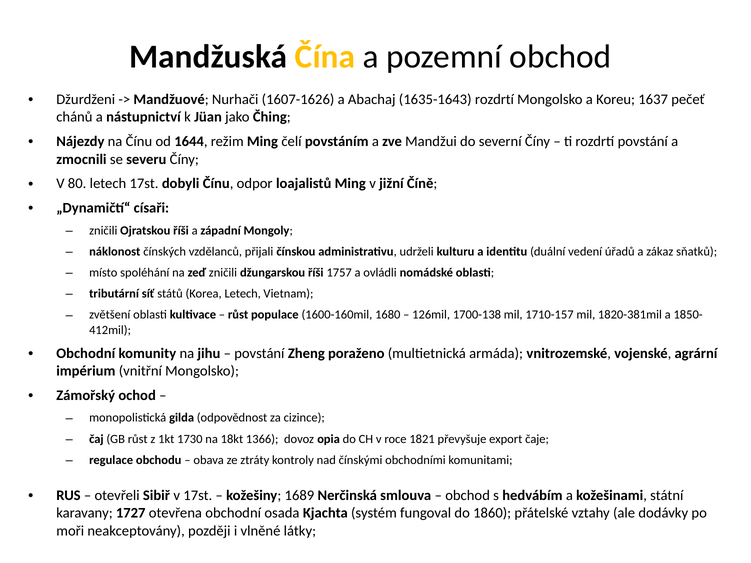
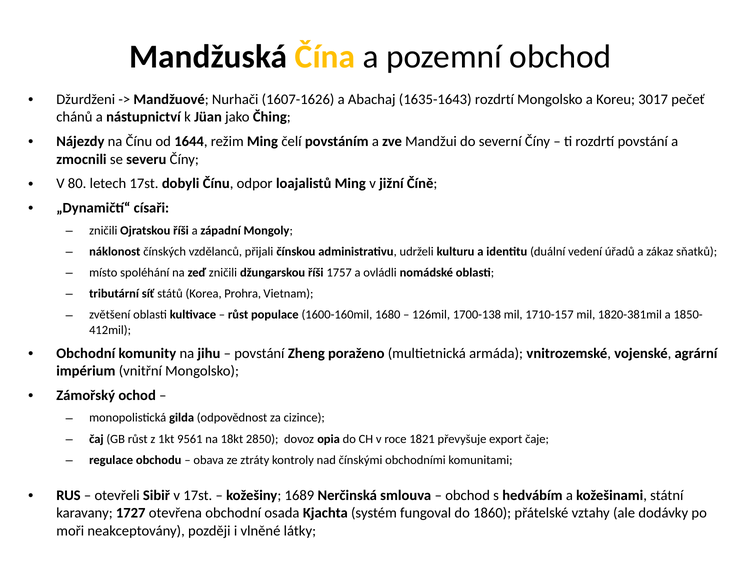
1637: 1637 -> 3017
Korea Letech: Letech -> Prohra
1730: 1730 -> 9561
1366: 1366 -> 2850
